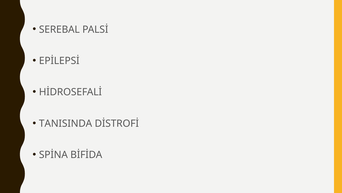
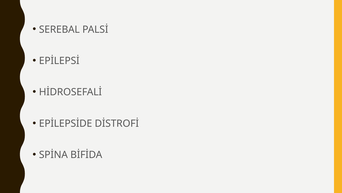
TANISINDA: TANISINDA -> EPİLEPSİDE
